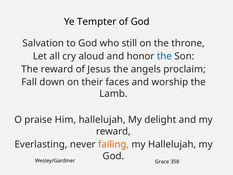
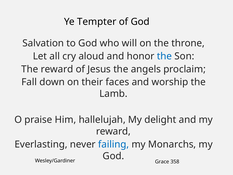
still: still -> will
failing colour: orange -> blue
my Hallelujah: Hallelujah -> Monarchs
